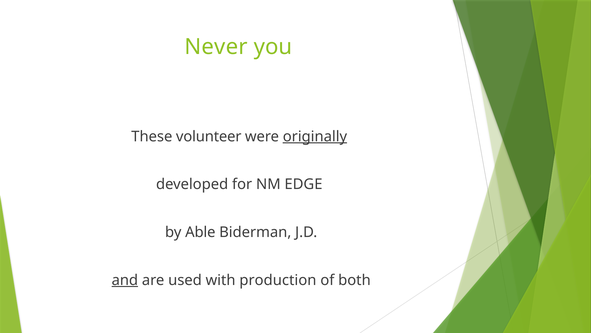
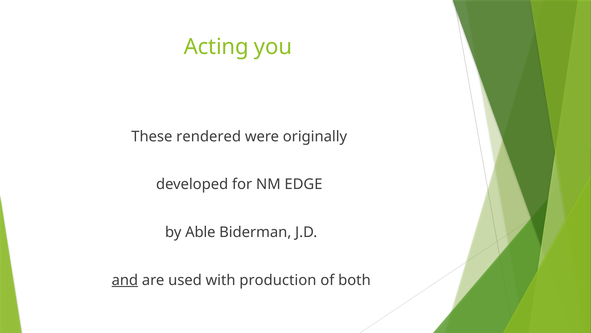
Never: Never -> Acting
volunteer: volunteer -> rendered
originally underline: present -> none
